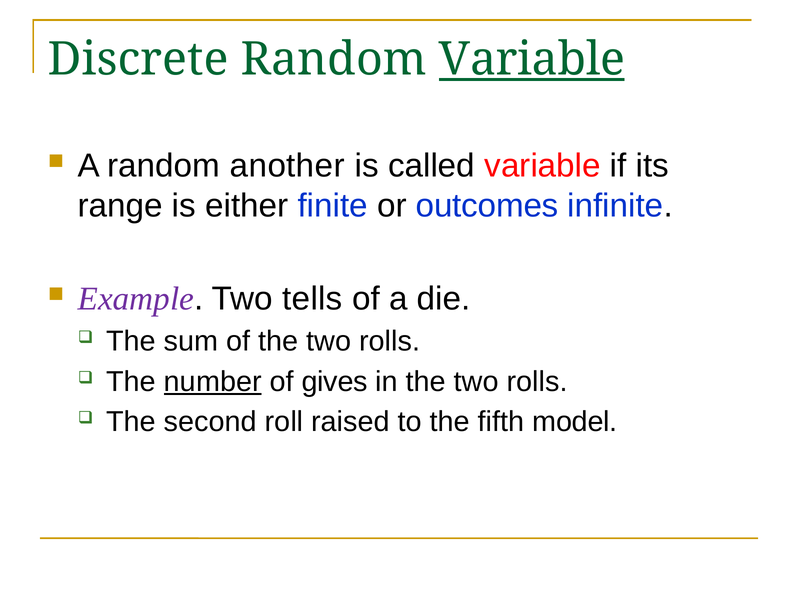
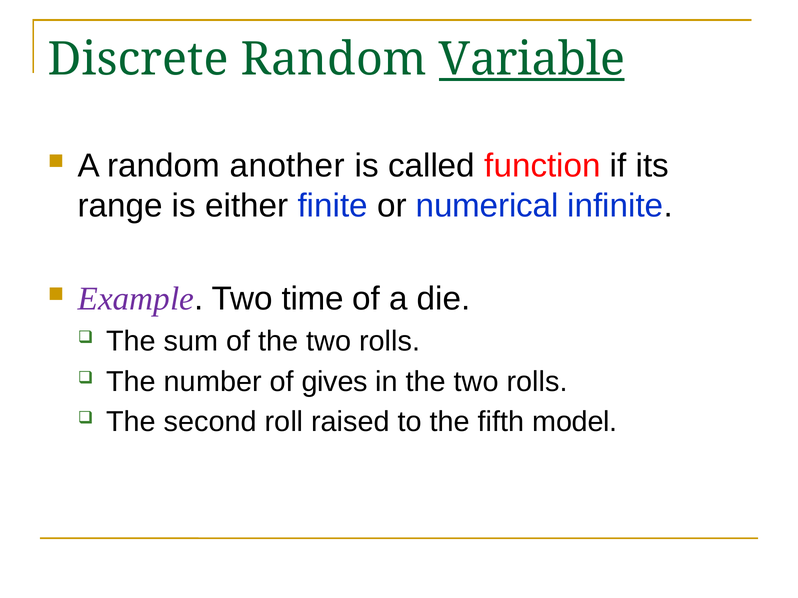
called variable: variable -> function
outcomes: outcomes -> numerical
tells: tells -> time
number underline: present -> none
